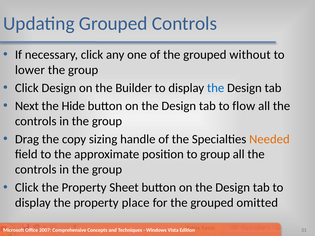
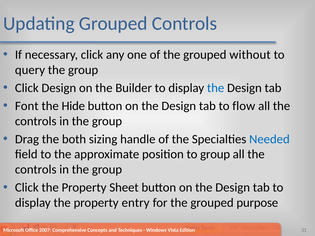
lower: lower -> query
Next: Next -> Font
copy: copy -> both
Needed colour: orange -> blue
place: place -> entry
omitted: omitted -> purpose
